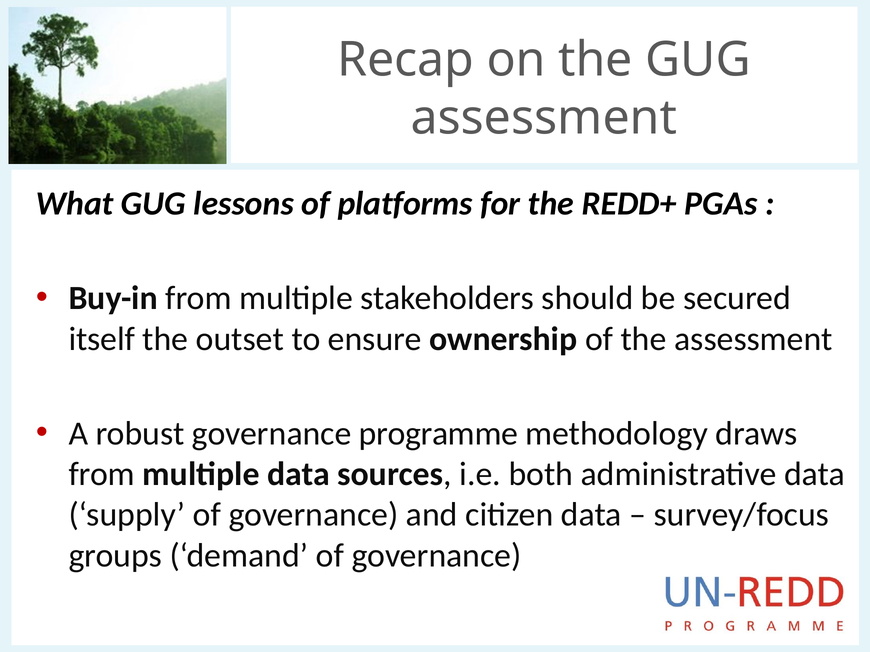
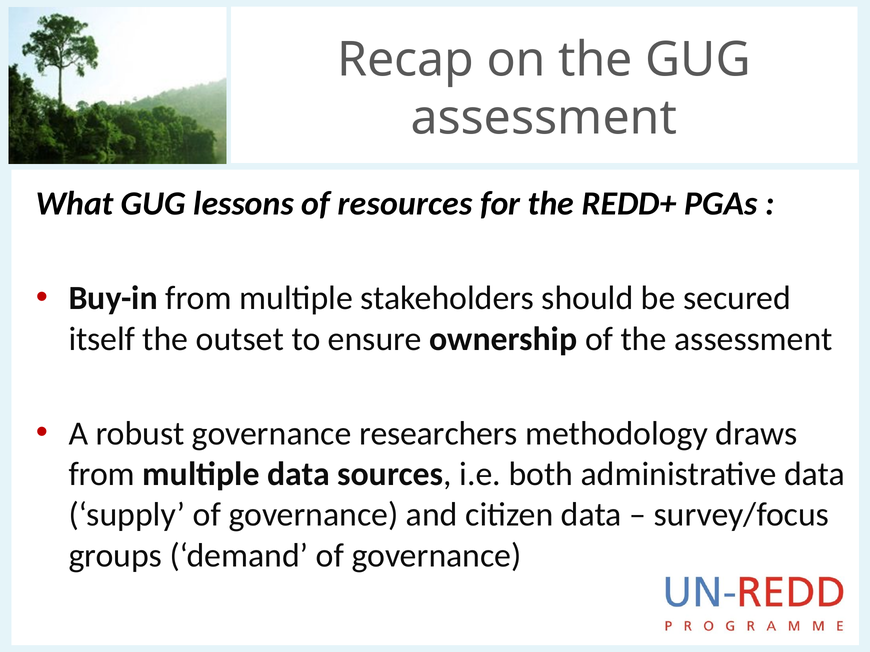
platforms: platforms -> resources
programme: programme -> researchers
